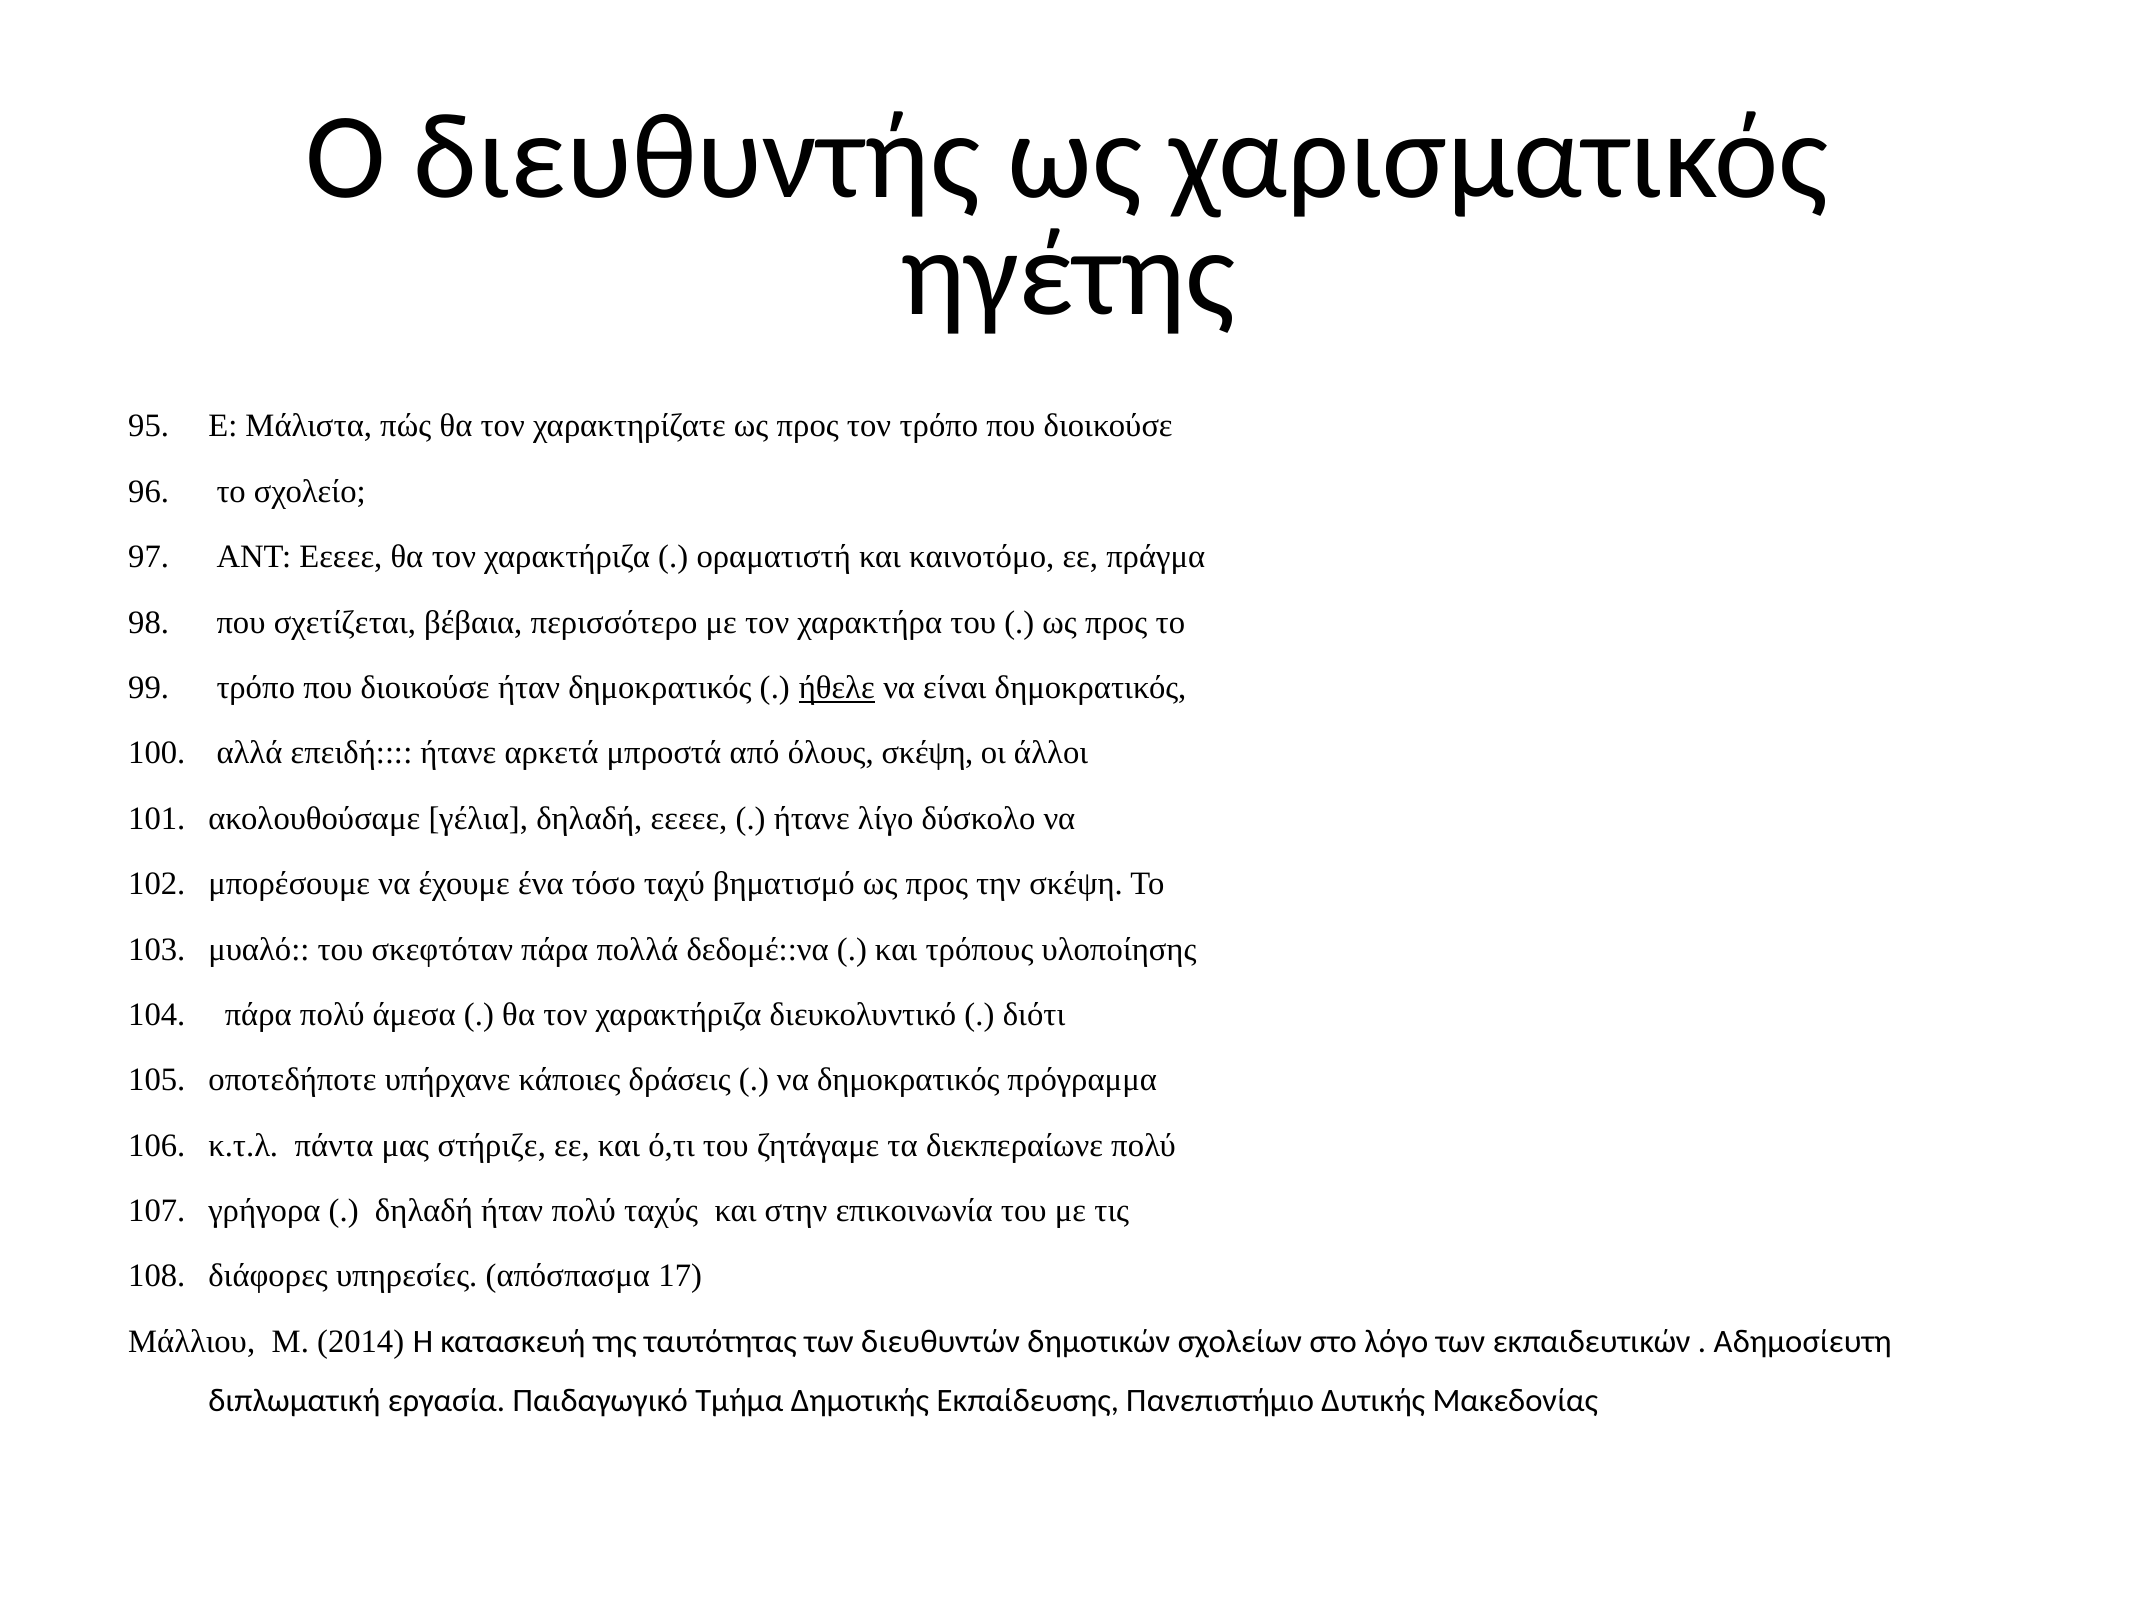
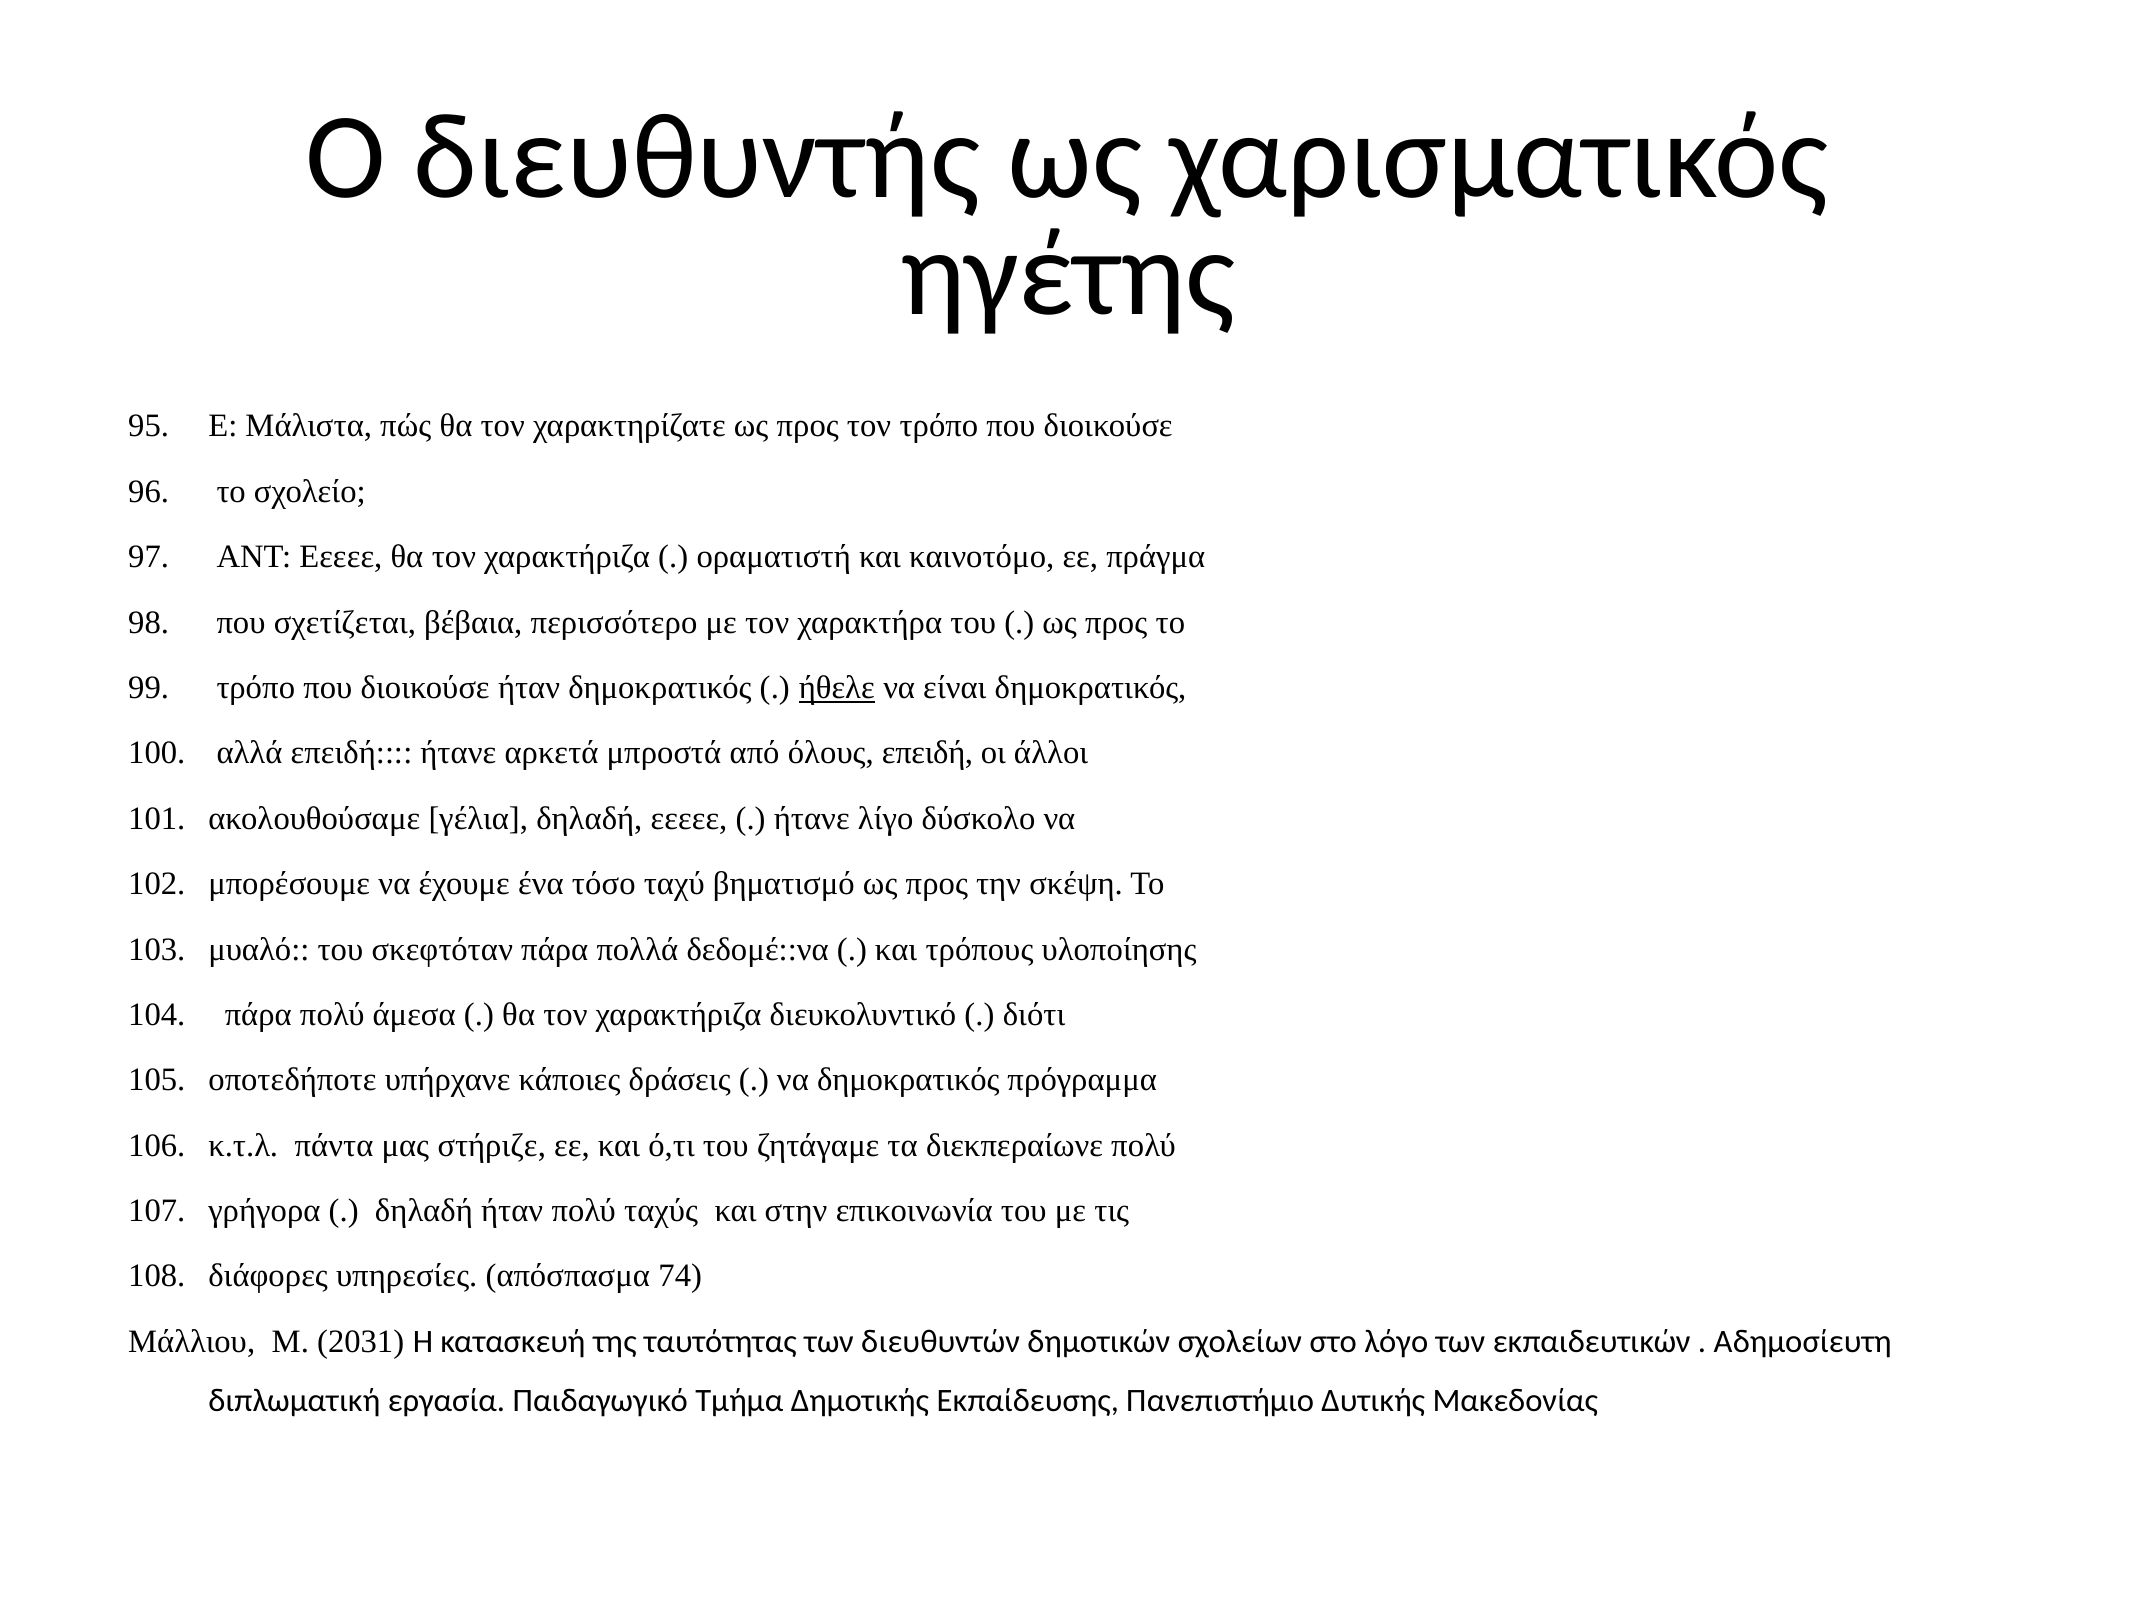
όλους σκέψη: σκέψη -> επειδή
17: 17 -> 74
2014: 2014 -> 2031
